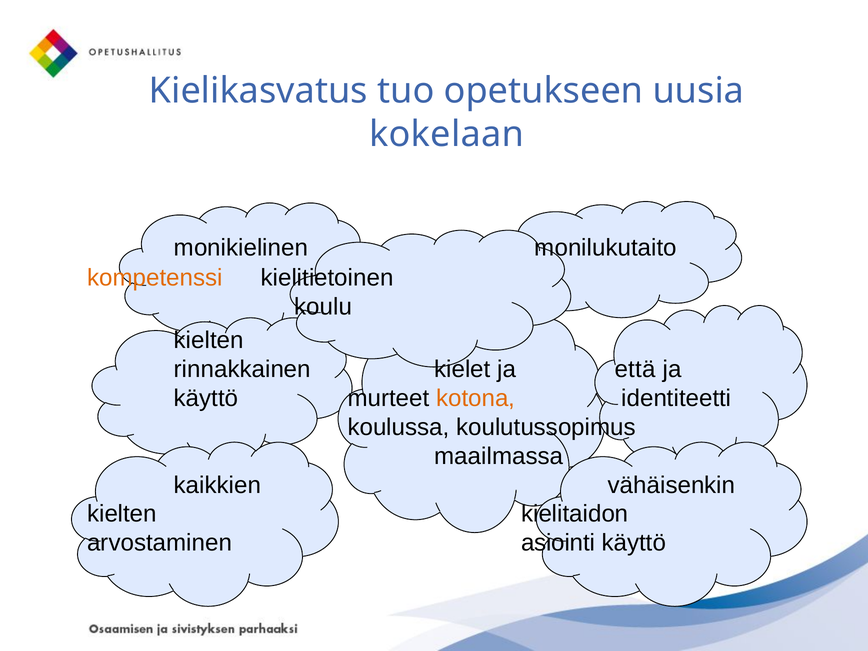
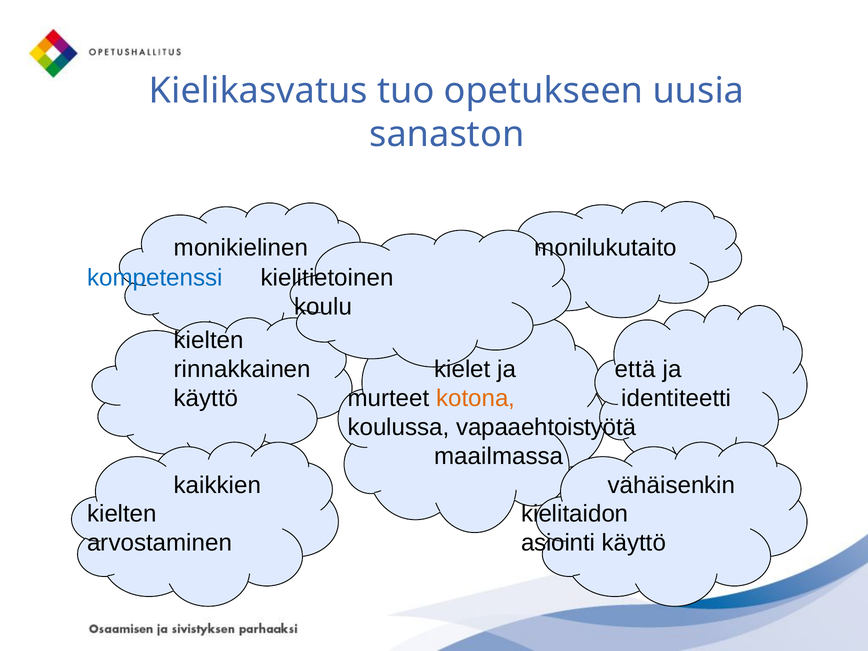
kokelaan: kokelaan -> sanaston
kompetenssi colour: orange -> blue
koulutussopimus: koulutussopimus -> vapaaehtoistyötä
